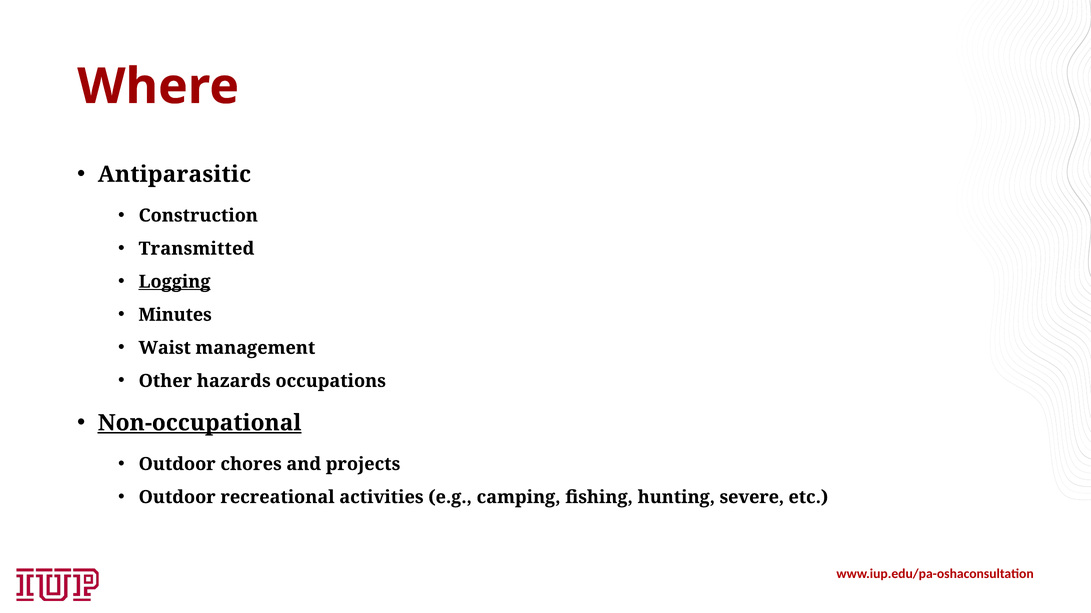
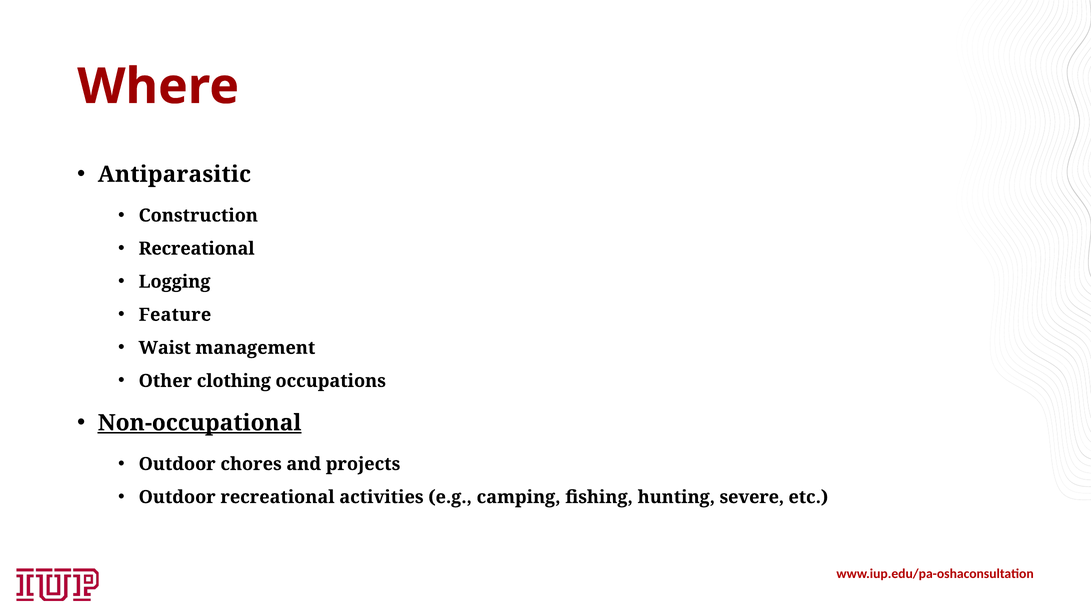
Transmitted at (196, 249): Transmitted -> Recreational
Logging underline: present -> none
Minutes: Minutes -> Feature
hazards: hazards -> clothing
